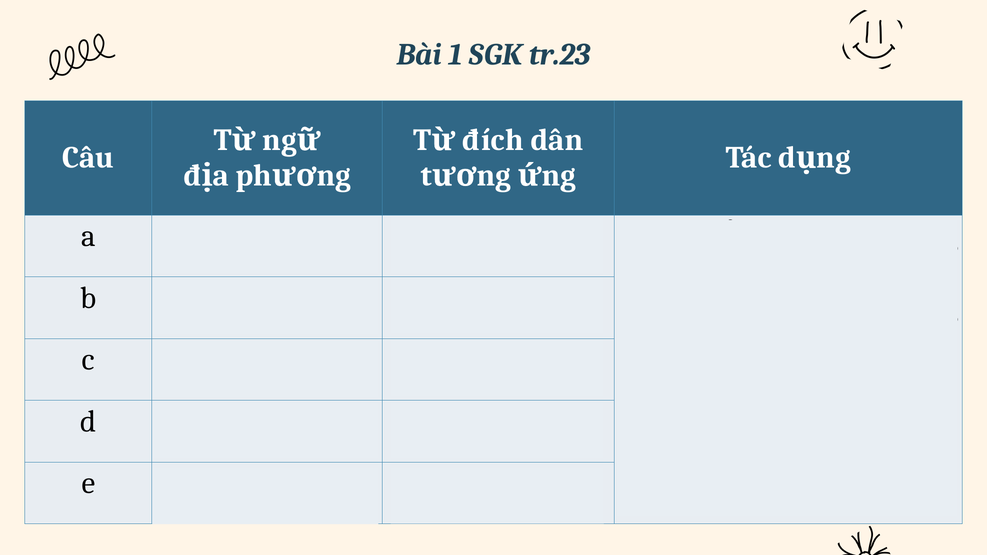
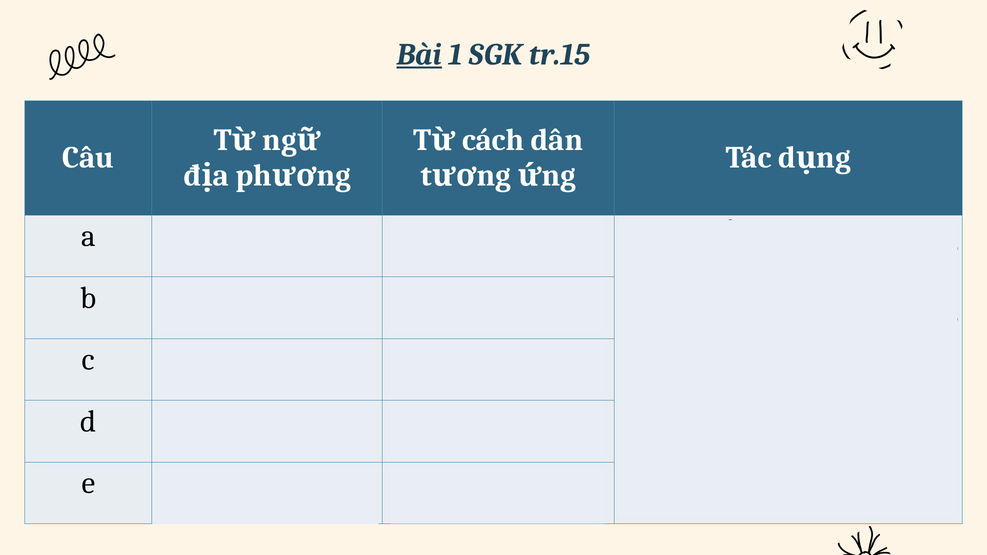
Bài underline: none -> present
tr.23: tr.23 -> tr.15
đích: đích -> cách
